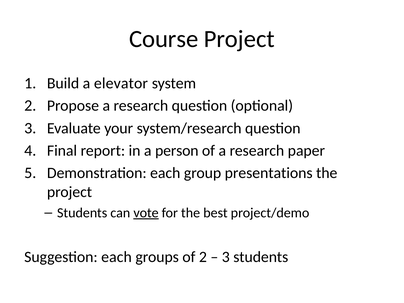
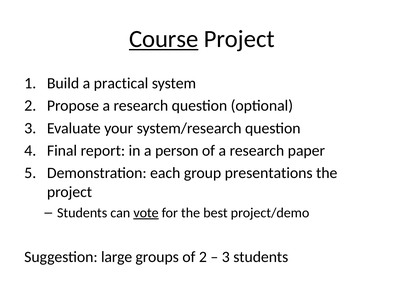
Course underline: none -> present
elevator: elevator -> practical
Suggestion each: each -> large
